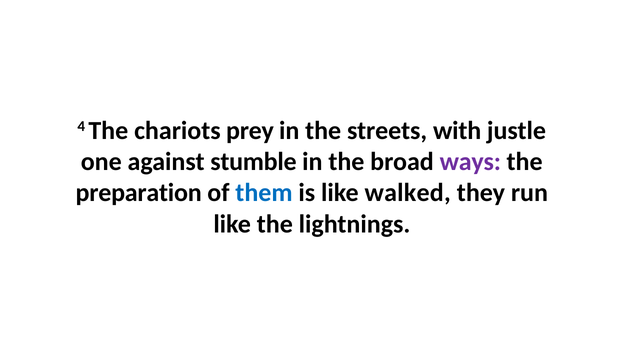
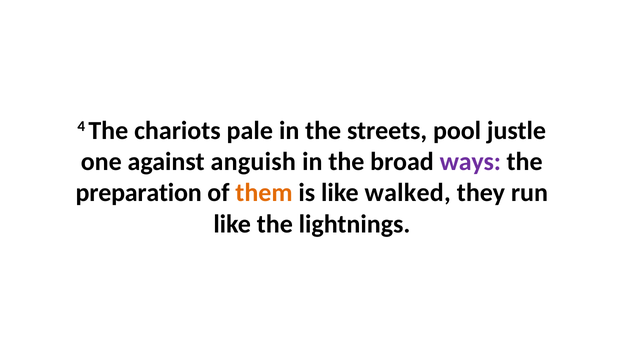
prey: prey -> pale
with: with -> pool
stumble: stumble -> anguish
them colour: blue -> orange
